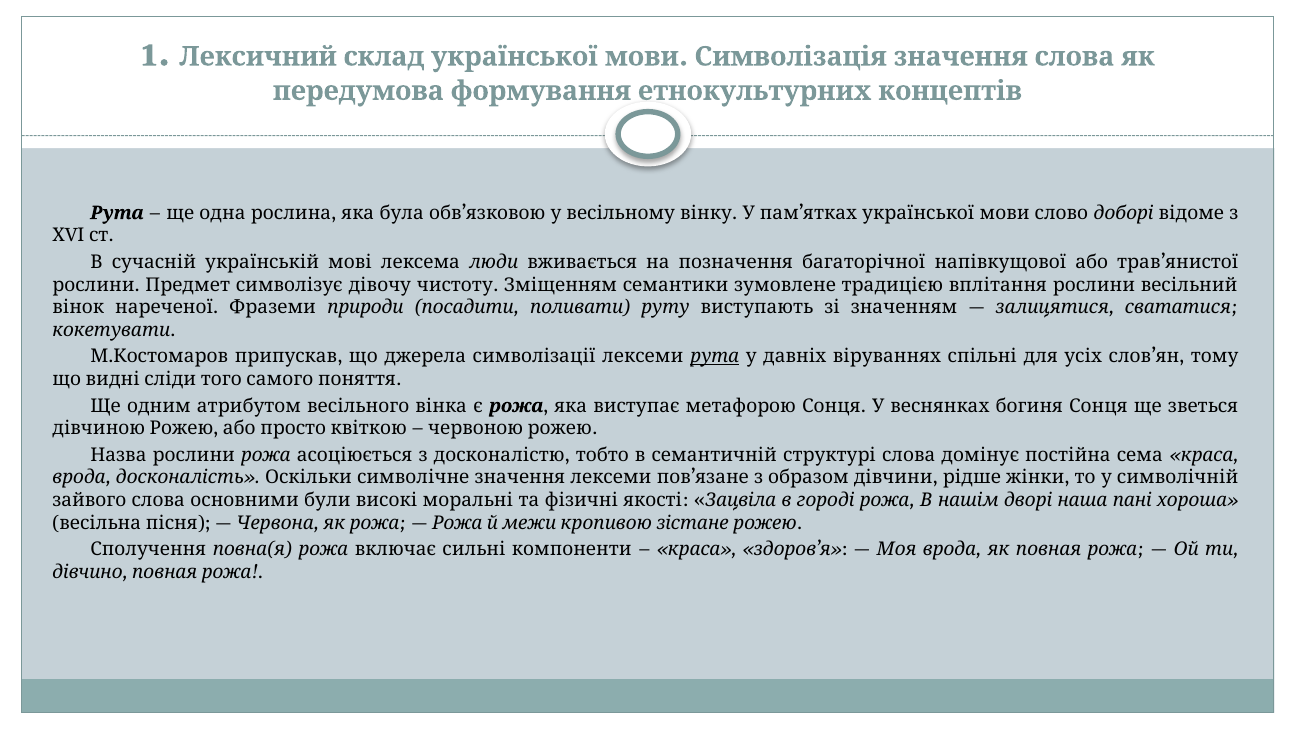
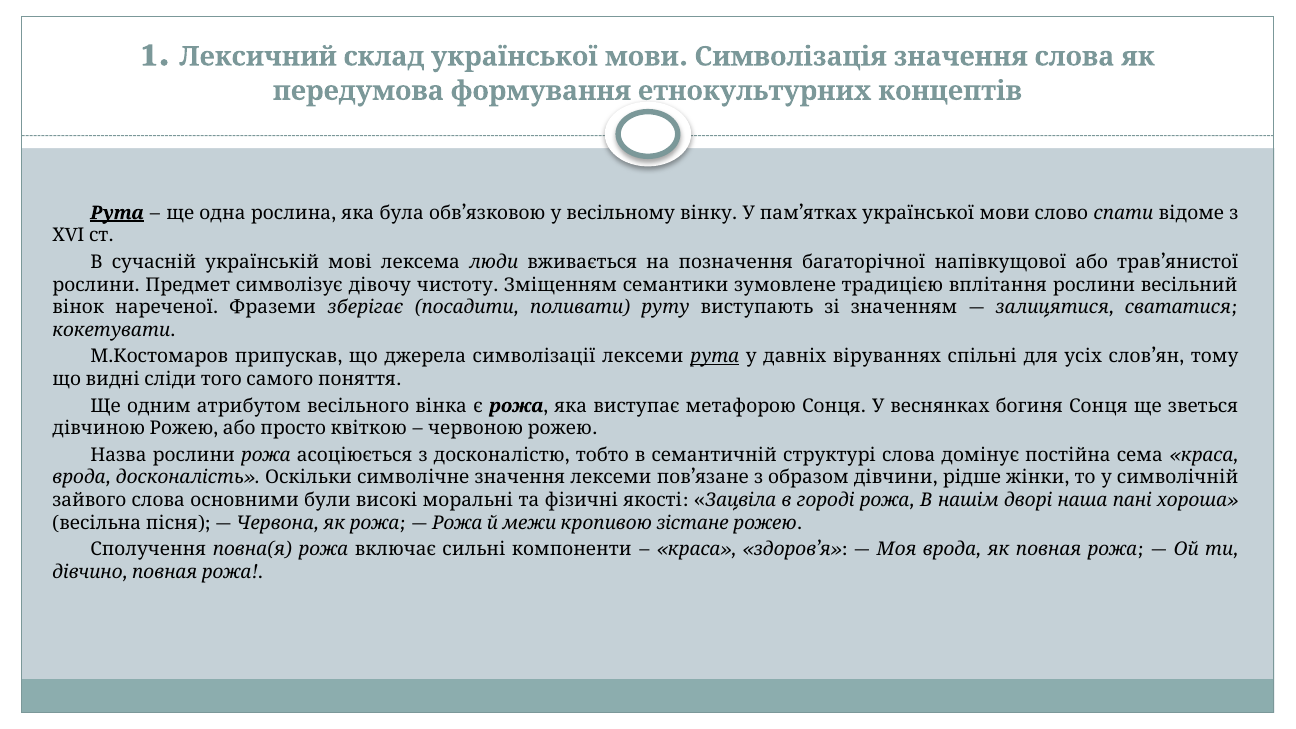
Рута at (117, 213) underline: none -> present
доборі: доборі -> спати
природи: природи -> зберігає
